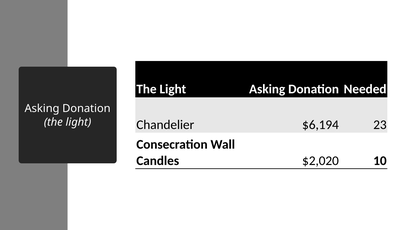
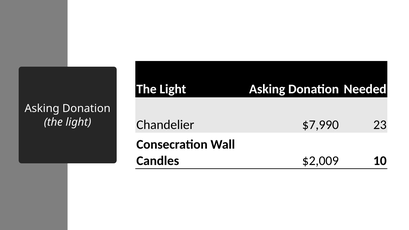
$6,194: $6,194 -> $7,990
$2,020: $2,020 -> $2,009
